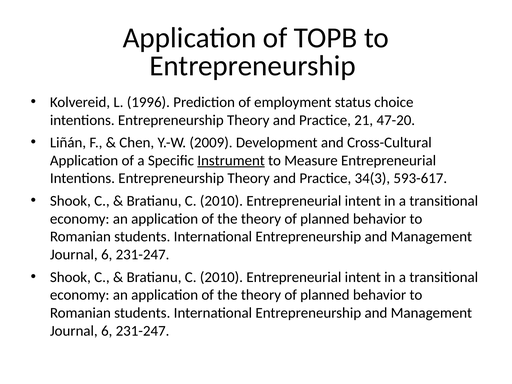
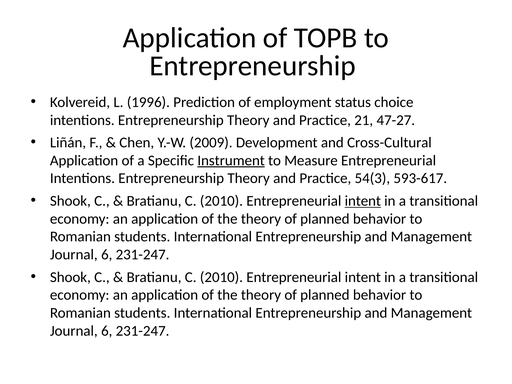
47-20: 47-20 -> 47-27
34(3: 34(3 -> 54(3
intent at (363, 201) underline: none -> present
